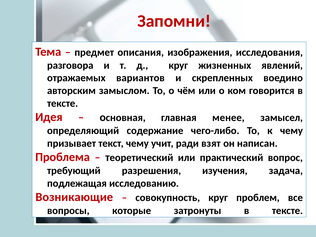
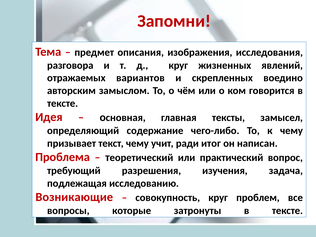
менее: менее -> тексты
взят: взят -> итог
